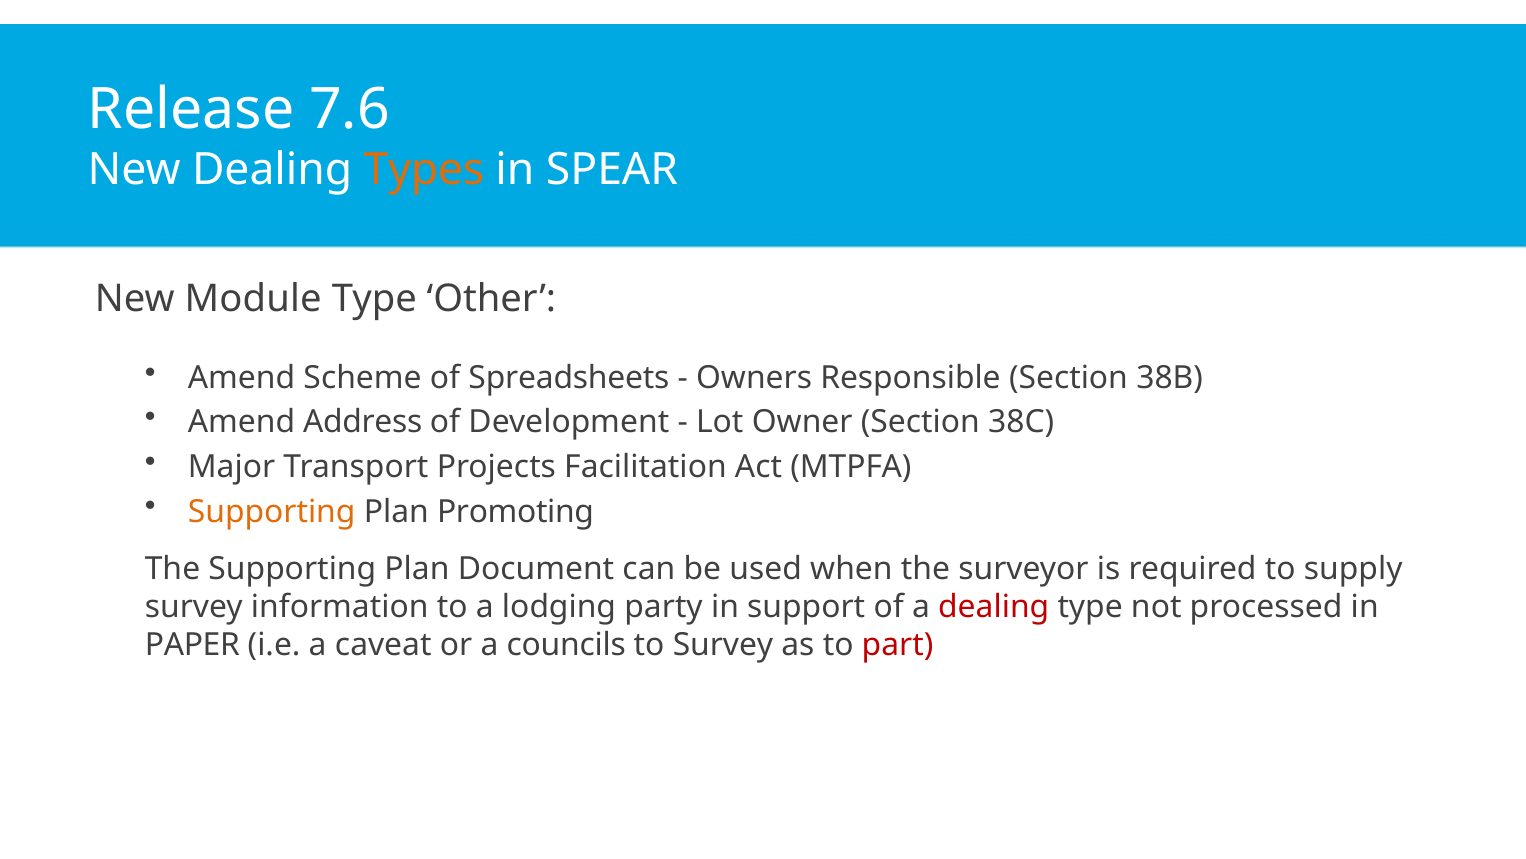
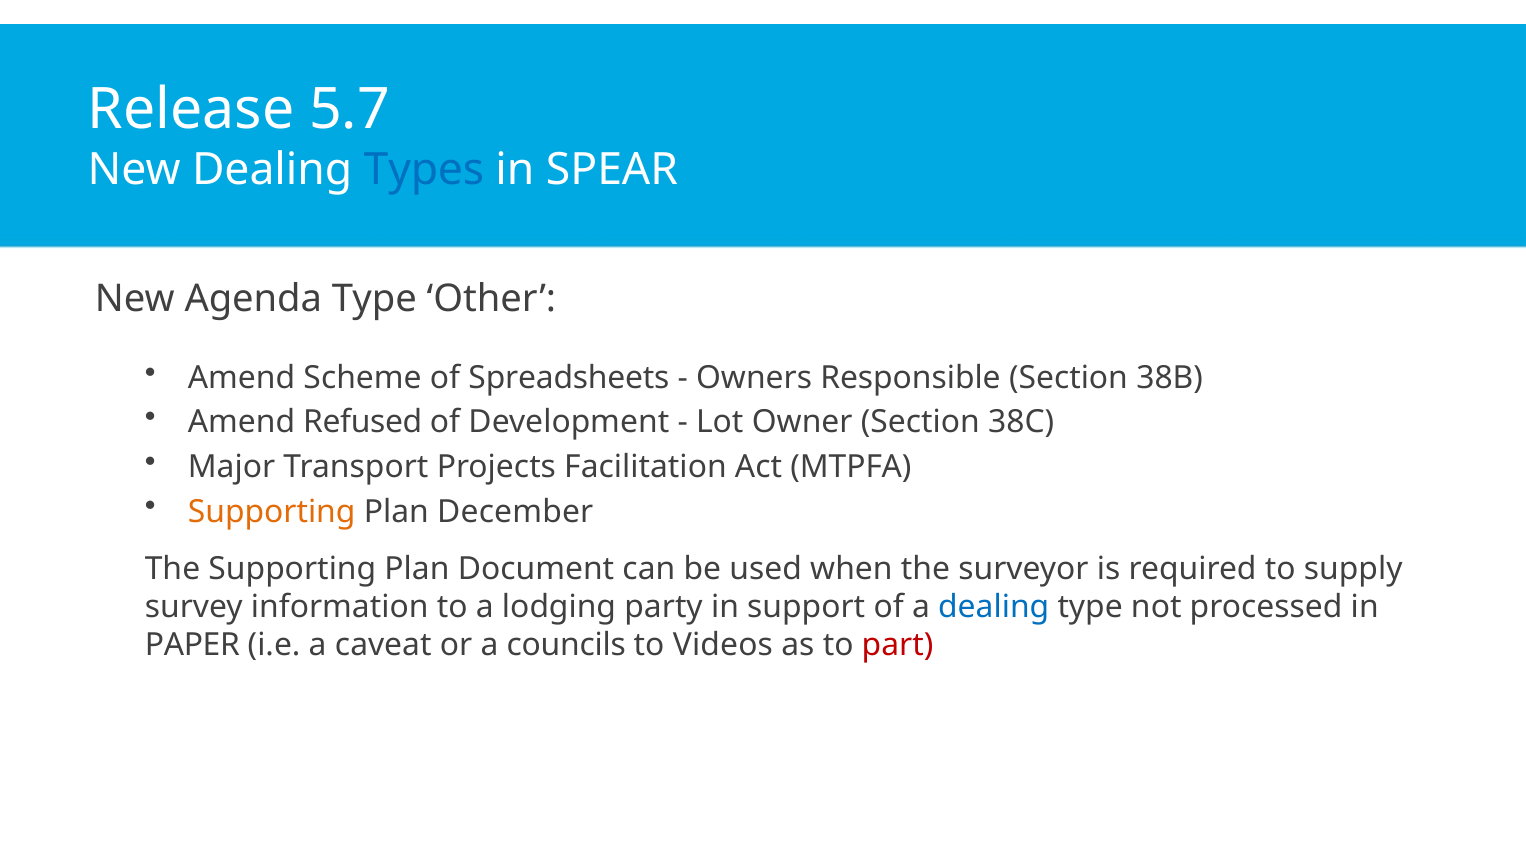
7.6: 7.6 -> 5.7
Types colour: orange -> blue
Module: Module -> Agenda
Address: Address -> Refused
Promoting: Promoting -> December
dealing at (994, 607) colour: red -> blue
to Survey: Survey -> Videos
